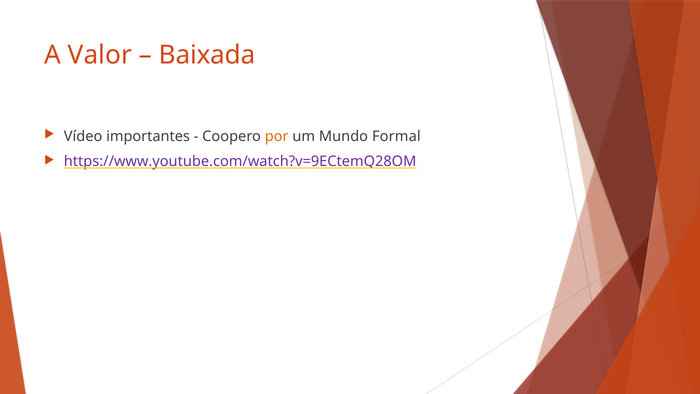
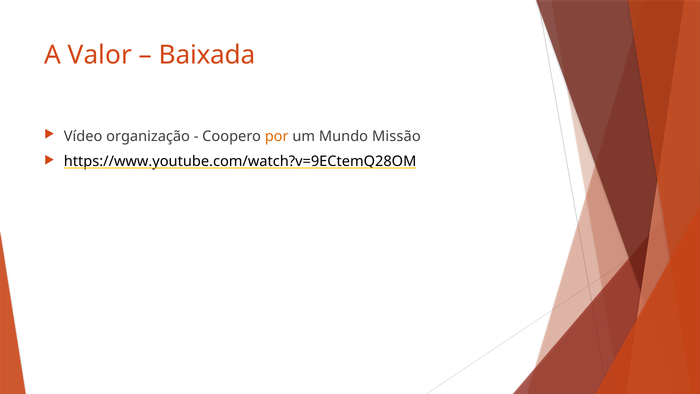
importantes: importantes -> organização
Formal: Formal -> Missão
https://www.youtube.com/watch?v=9ECtemQ28OM colour: purple -> black
